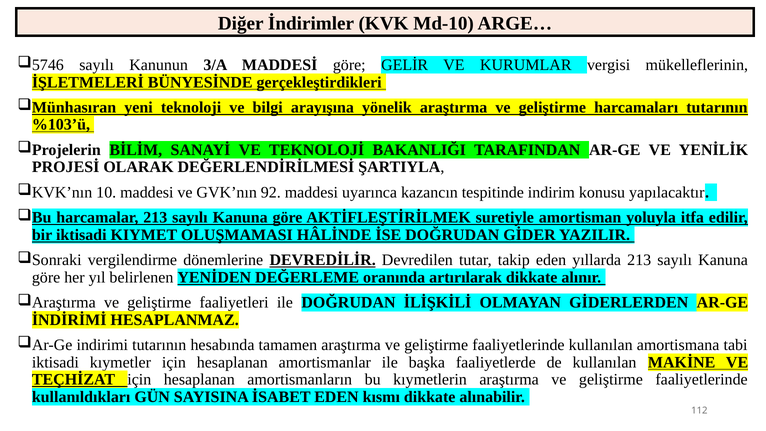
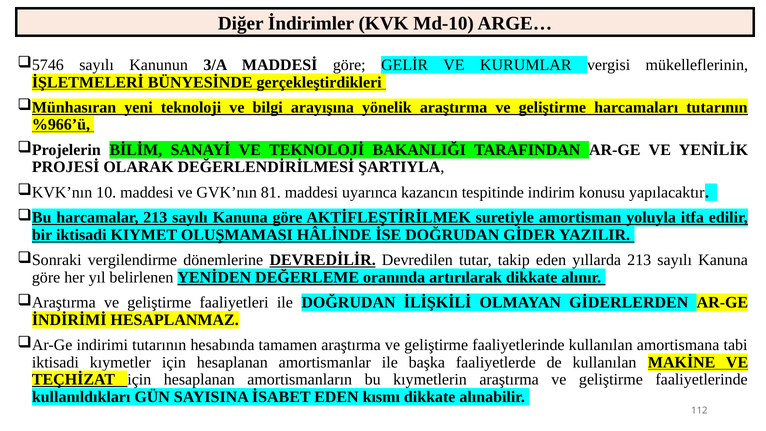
%103’ü: %103’ü -> %966’ü
92: 92 -> 81
